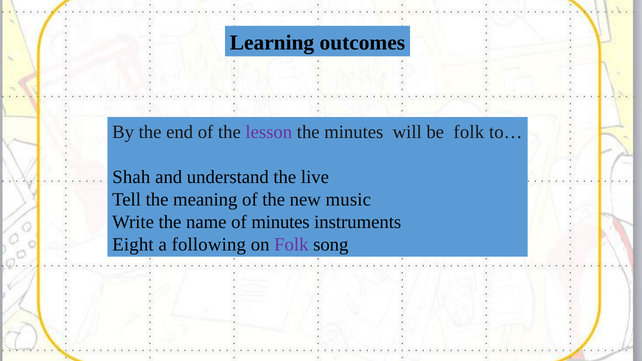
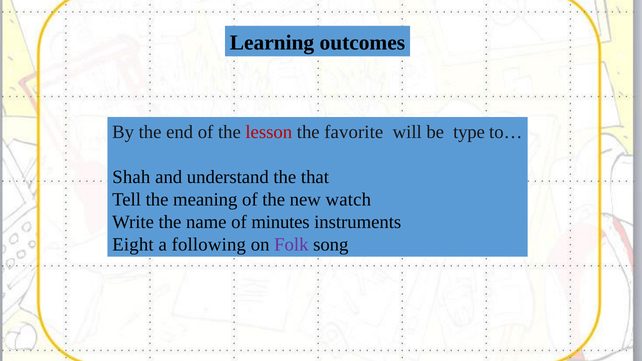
lesson colour: purple -> red
the minutes: minutes -> favorite
be folk: folk -> type
live: live -> that
music: music -> watch
